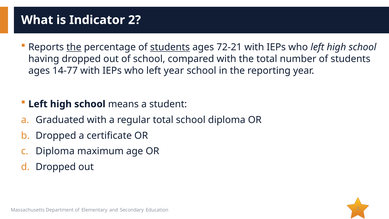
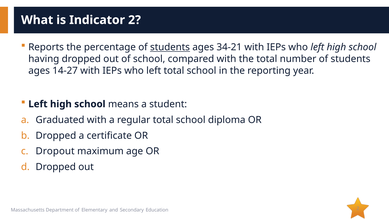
the at (74, 47) underline: present -> none
72-21: 72-21 -> 34-21
14-77: 14-77 -> 14-27
left year: year -> total
Diploma at (55, 151): Diploma -> Dropout
